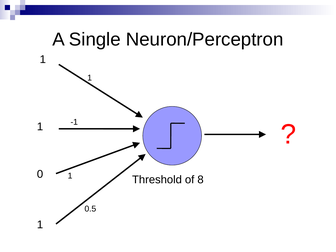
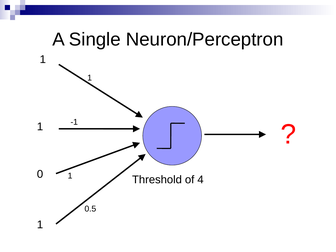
8: 8 -> 4
